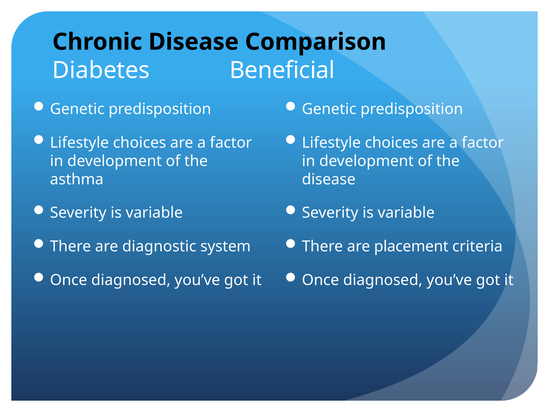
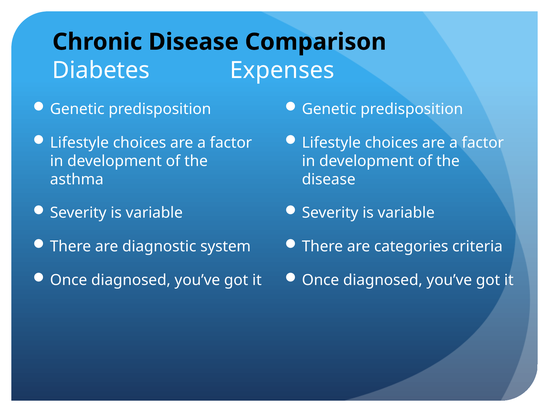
Beneficial: Beneficial -> Expenses
placement: placement -> categories
